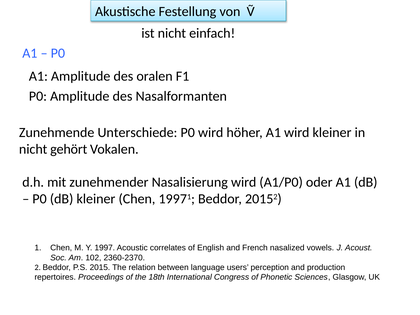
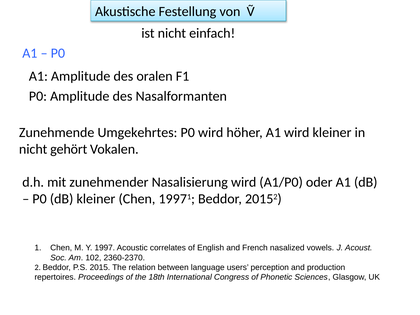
Unterschiede: Unterschiede -> Umgekehrtes
